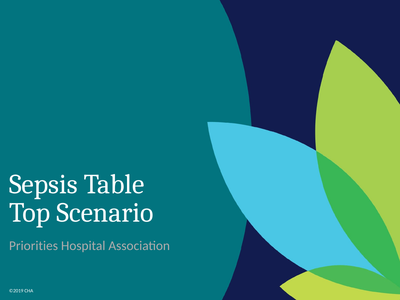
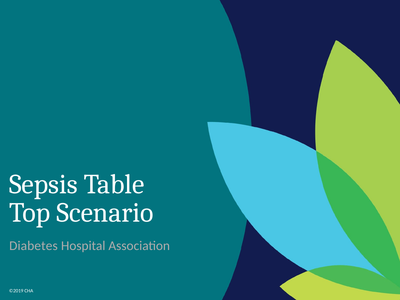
Priorities: Priorities -> Diabetes
